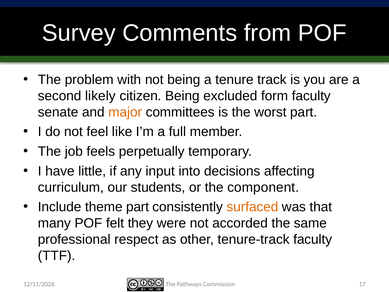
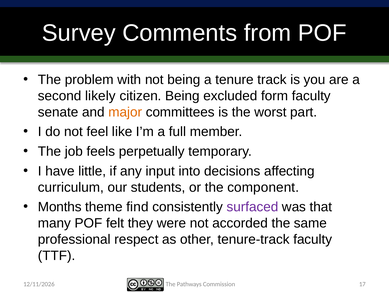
Include: Include -> Months
theme part: part -> find
surfaced colour: orange -> purple
